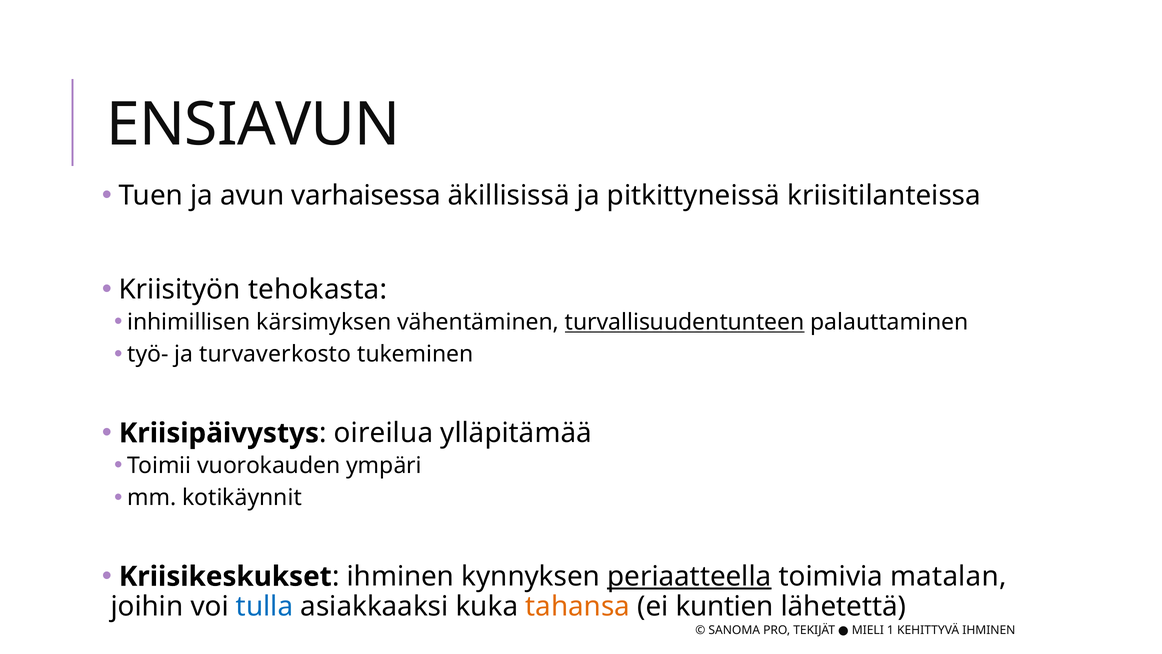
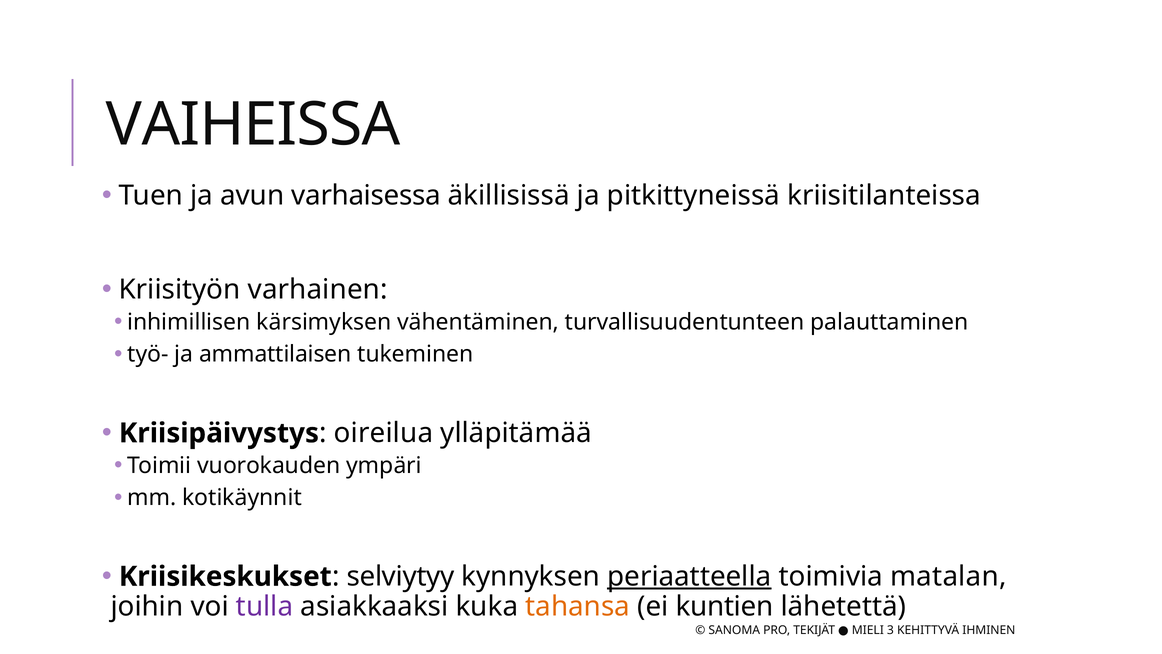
ENSIAVUN: ENSIAVUN -> VAIHEISSA
tehokasta: tehokasta -> varhainen
turvallisuudentunteen underline: present -> none
turvaverkosto: turvaverkosto -> ammattilaisen
ihminen at (400, 576): ihminen -> selviytyy
tulla colour: blue -> purple
1: 1 -> 3
